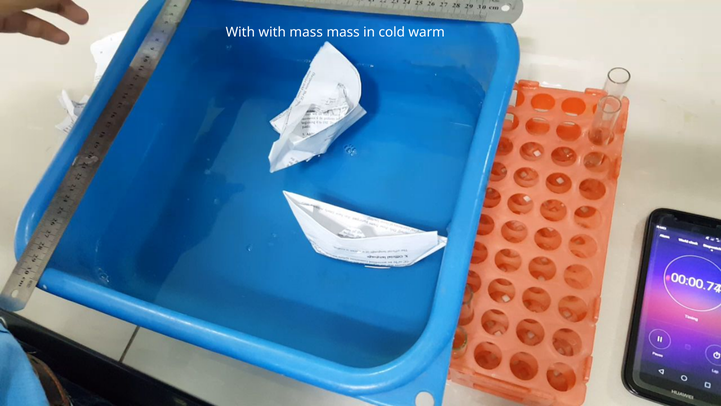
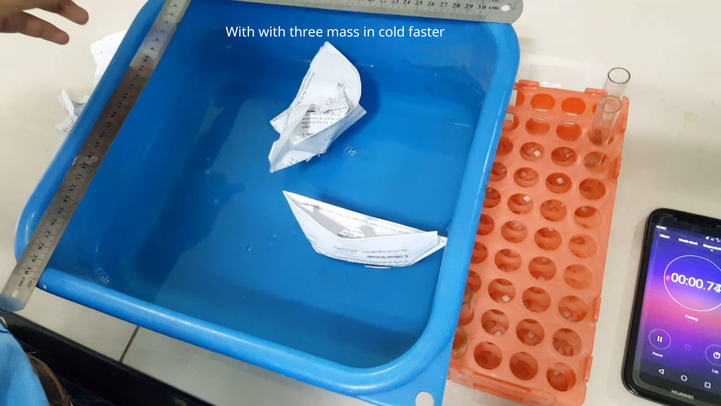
with mass: mass -> three
warm: warm -> faster
